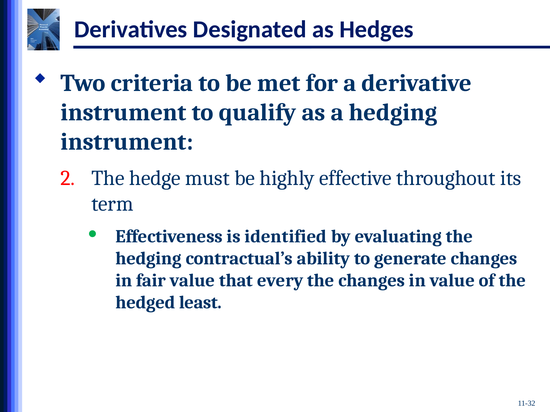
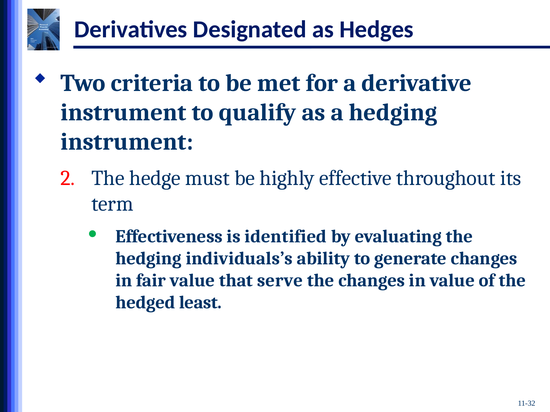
contractual’s: contractual’s -> individuals’s
every: every -> serve
